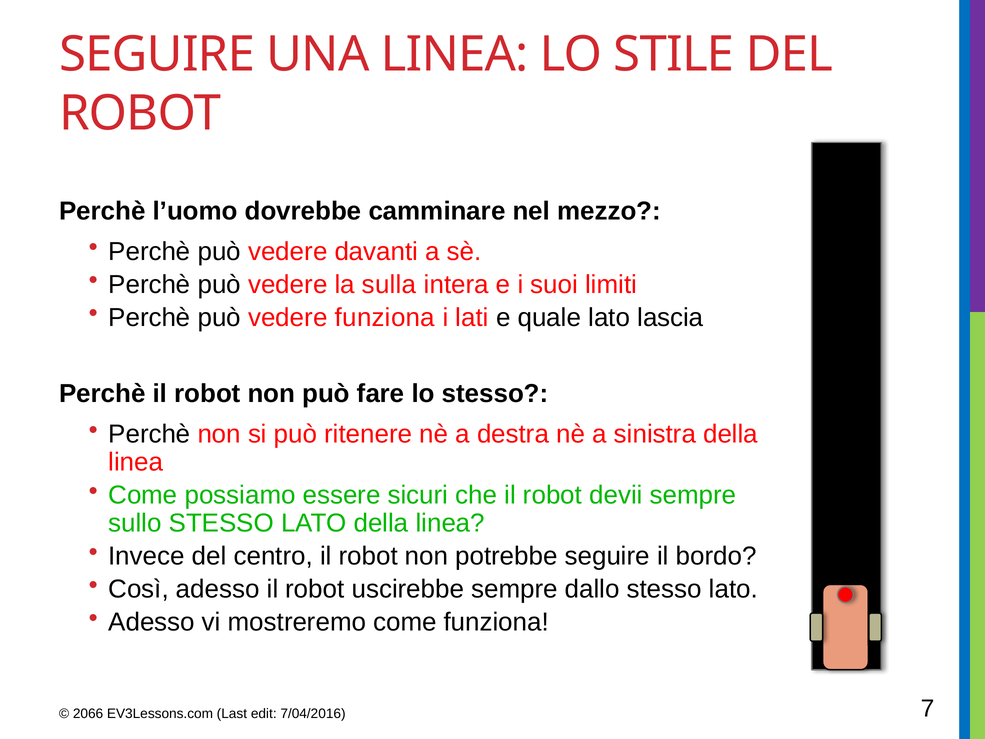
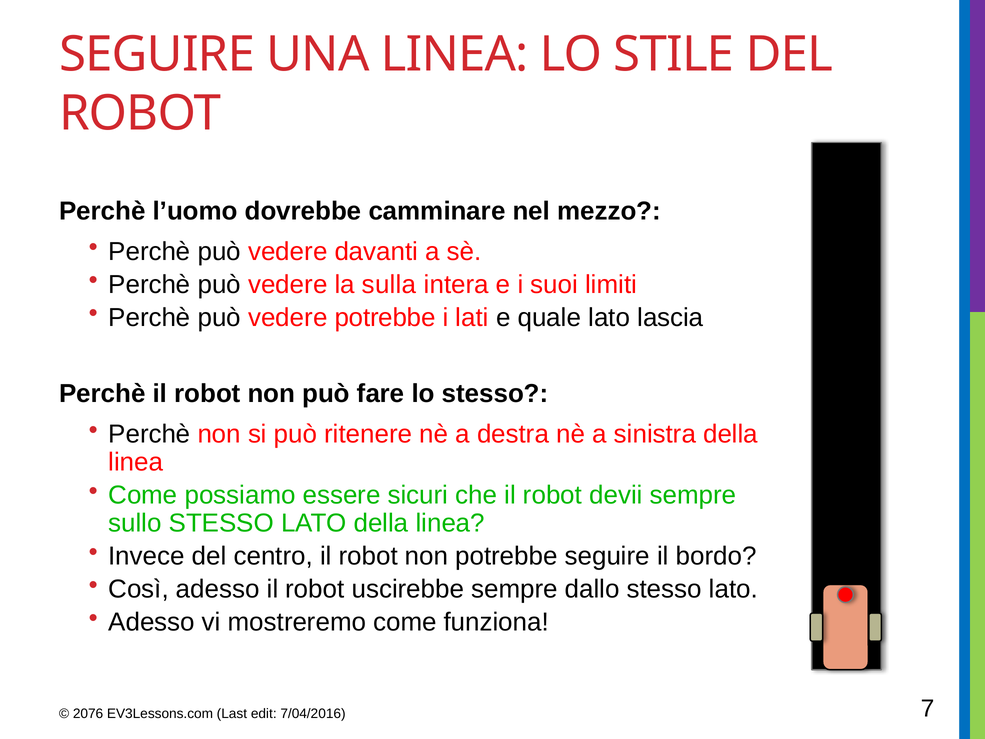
vedere funziona: funziona -> potrebbe
2066: 2066 -> 2076
